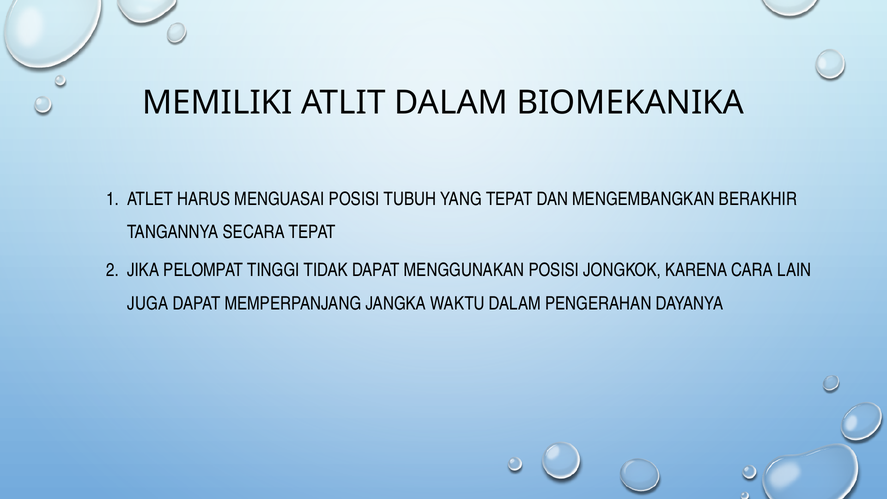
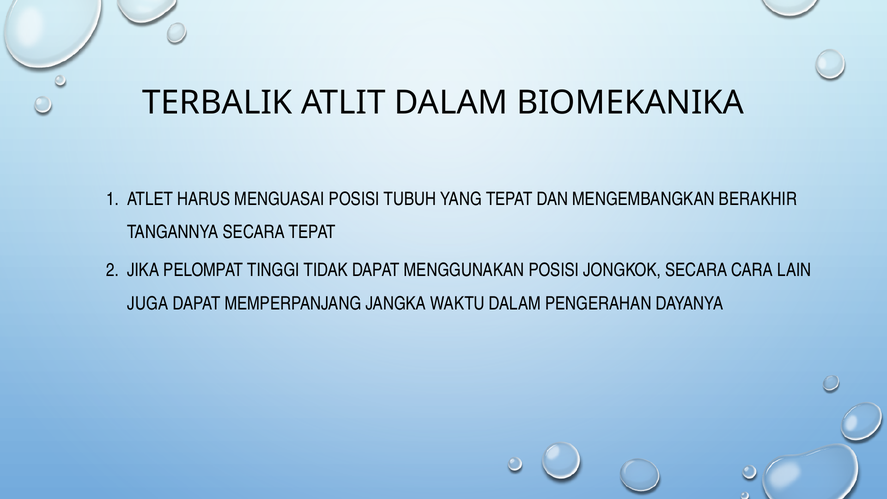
MEMILIKI: MEMILIKI -> TERBALIK
JONGKOK KARENA: KARENA -> SECARA
